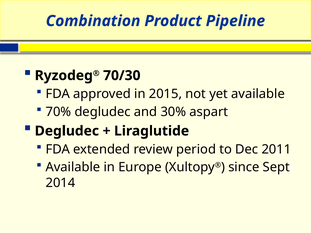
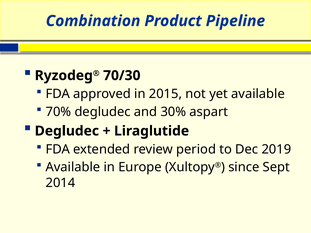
2011: 2011 -> 2019
